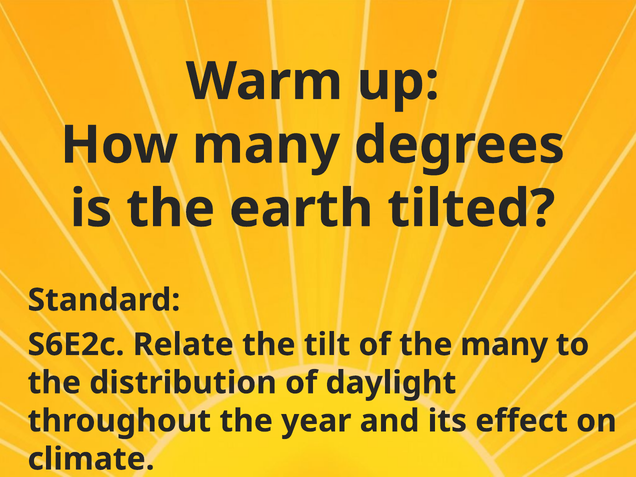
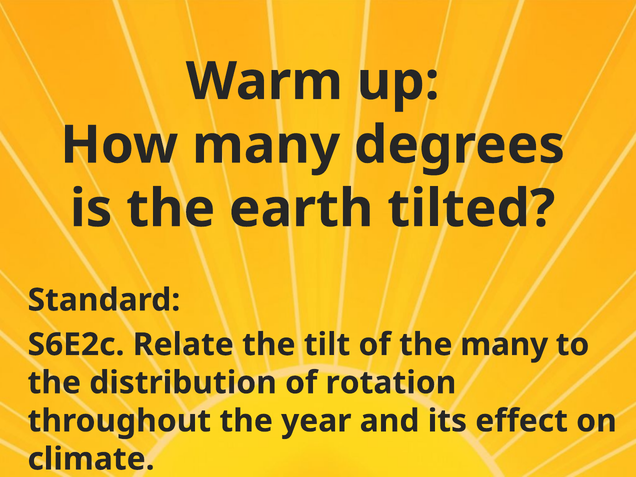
daylight: daylight -> rotation
